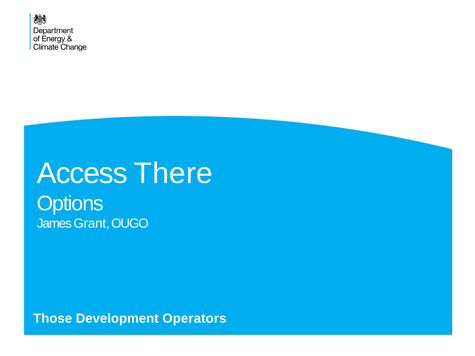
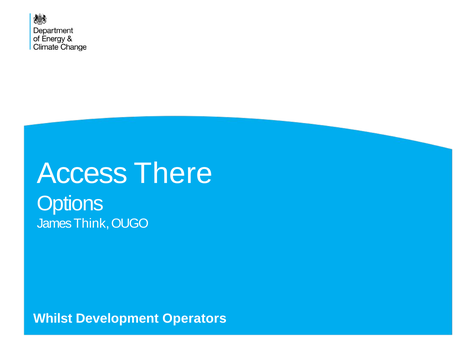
Grant: Grant -> Think
Those: Those -> Whilst
